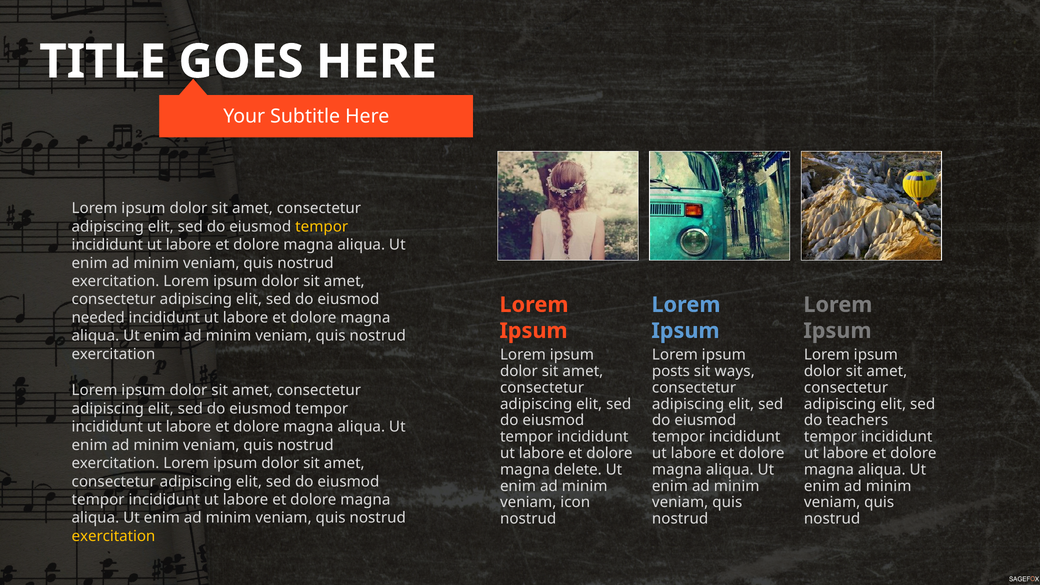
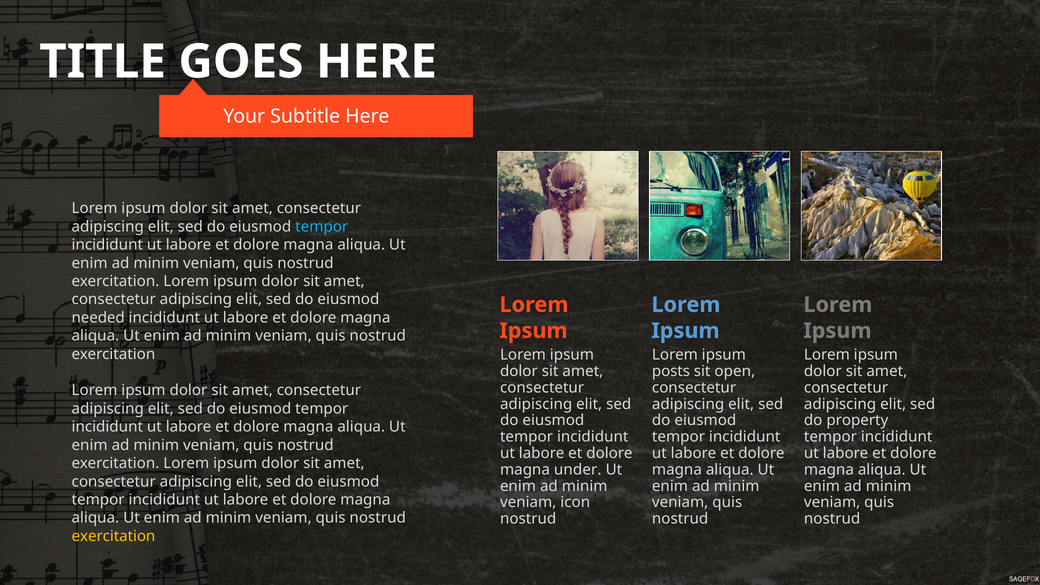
tempor at (322, 227) colour: yellow -> light blue
ways: ways -> open
teachers: teachers -> property
delete: delete -> under
